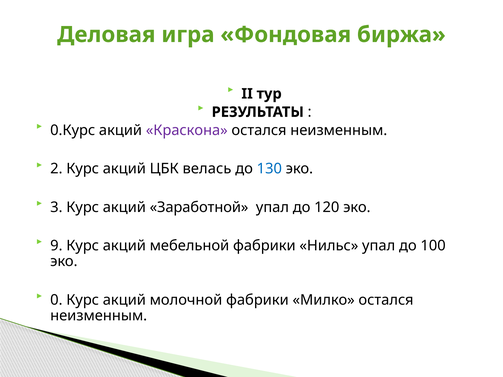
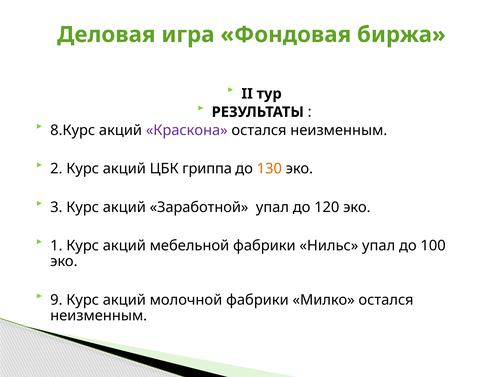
0.Курс: 0.Курс -> 8.Курс
велась: велась -> гриппа
130 colour: blue -> orange
9: 9 -> 1
0: 0 -> 9
